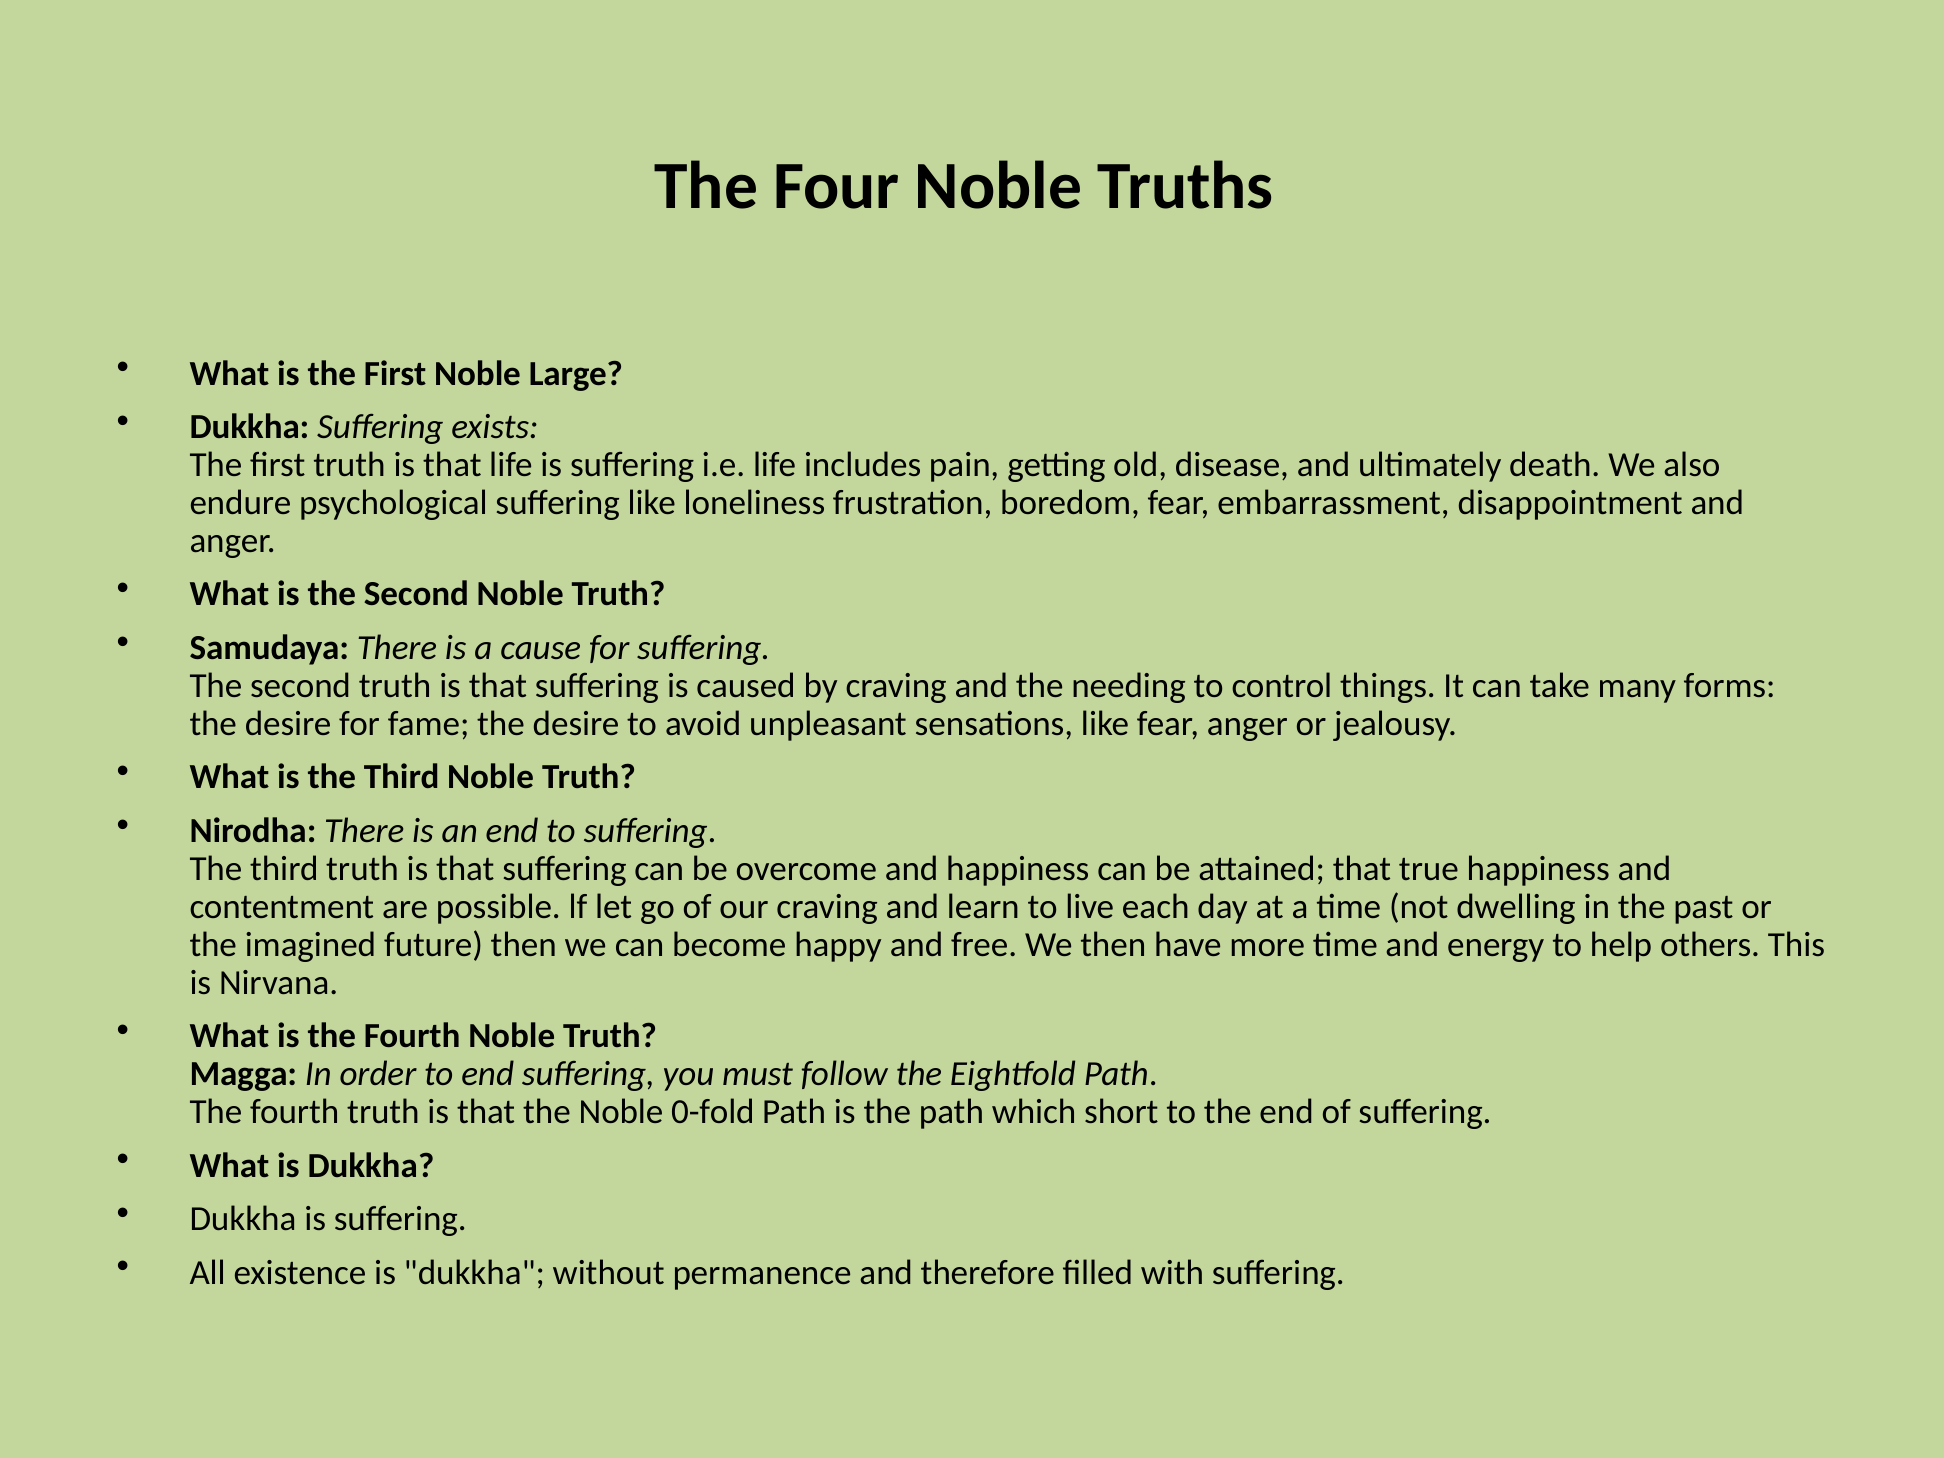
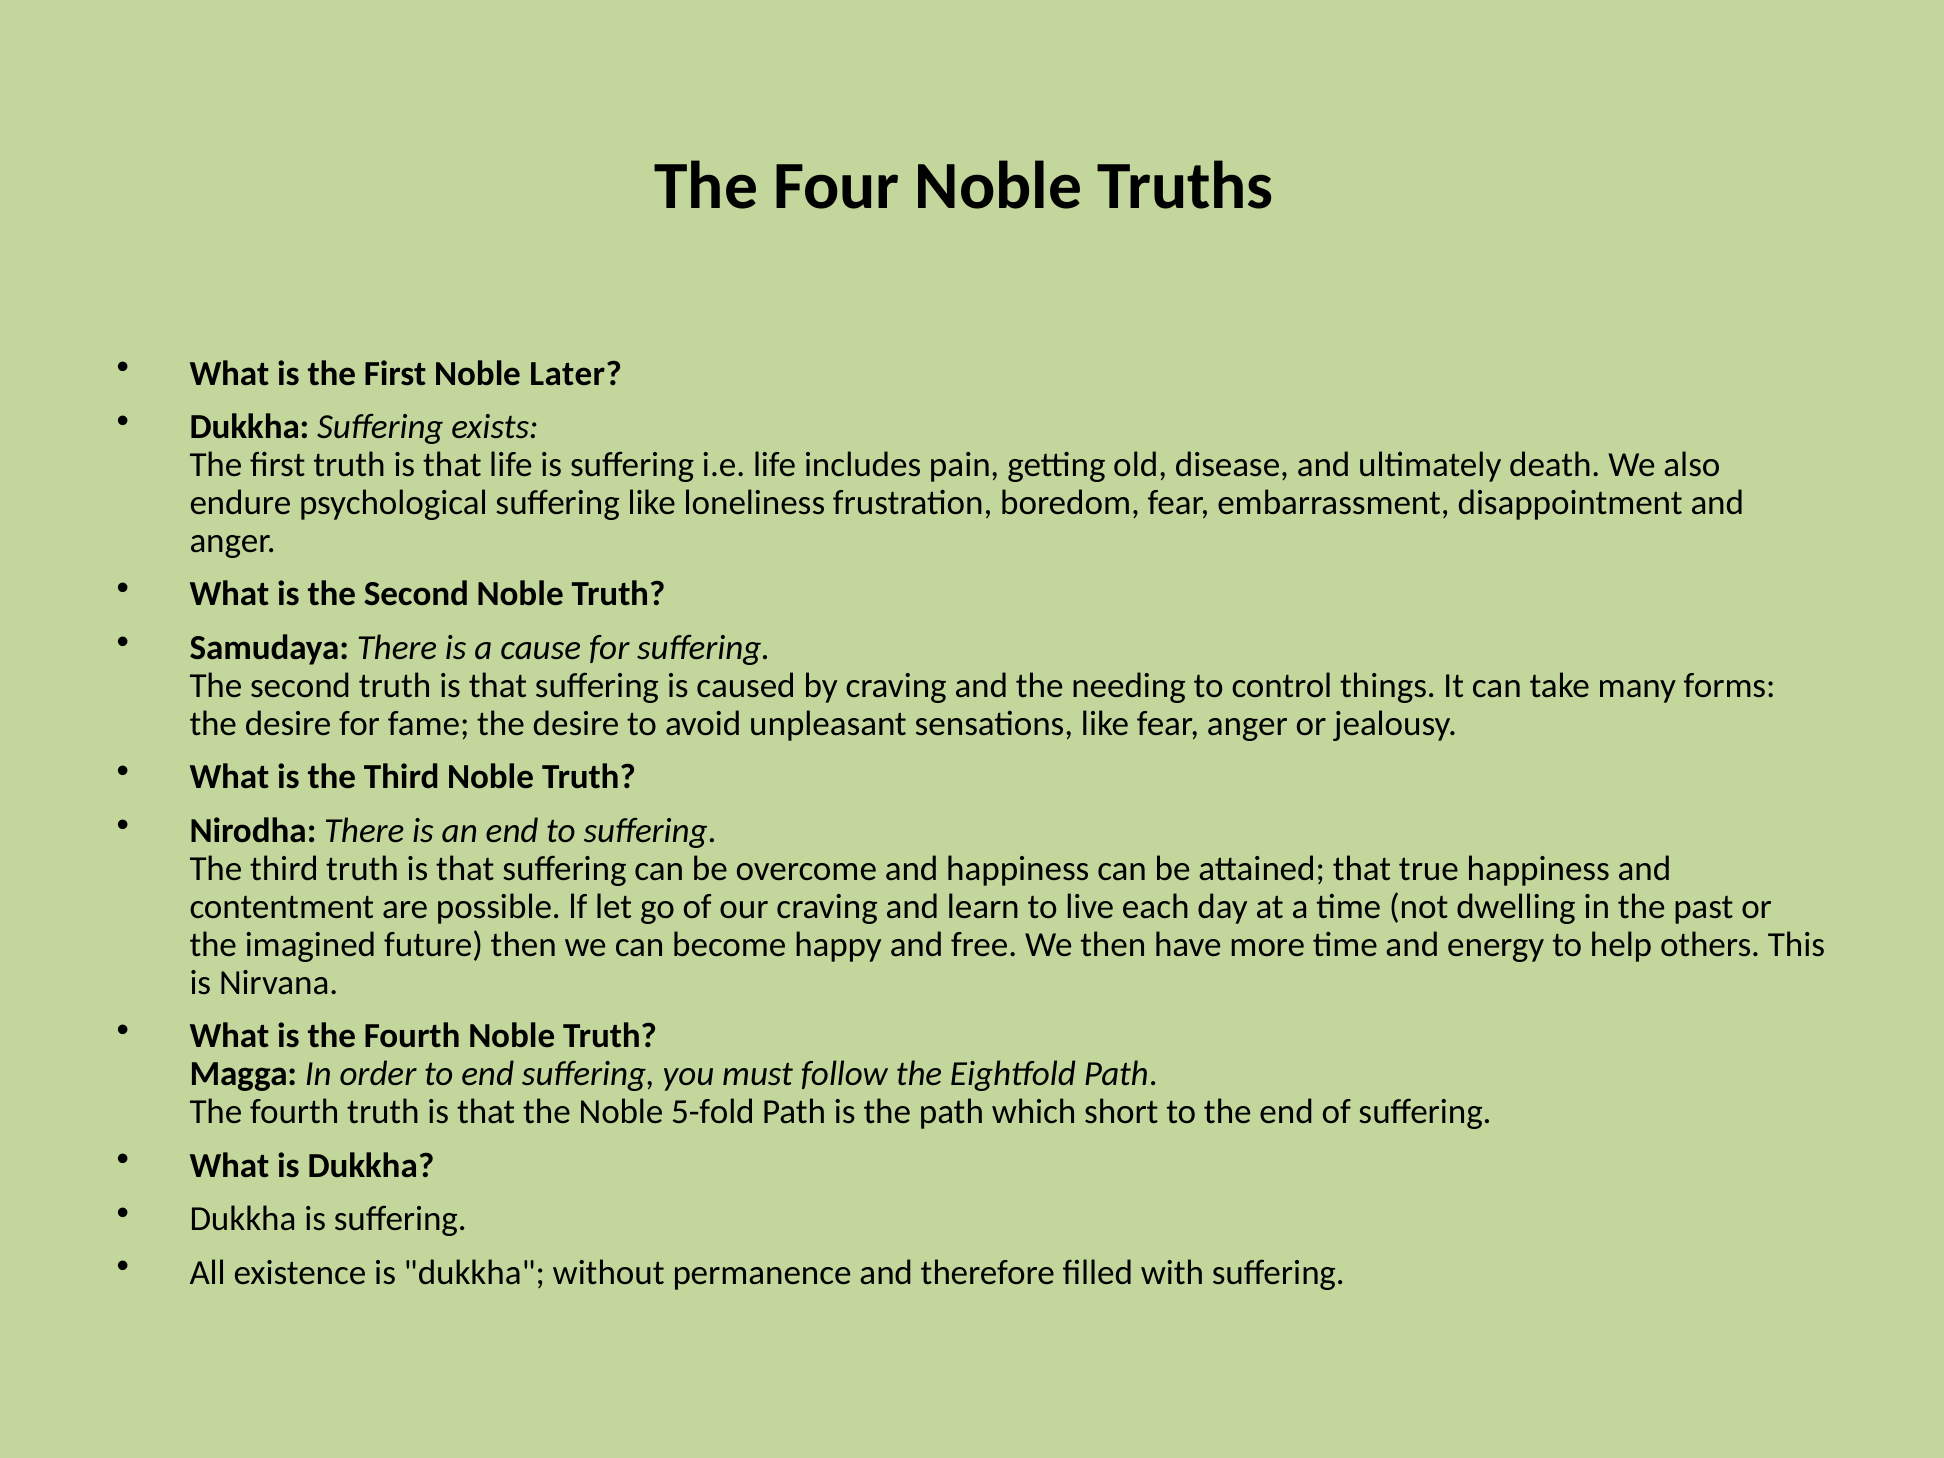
Large: Large -> Later
0-fold: 0-fold -> 5-fold
